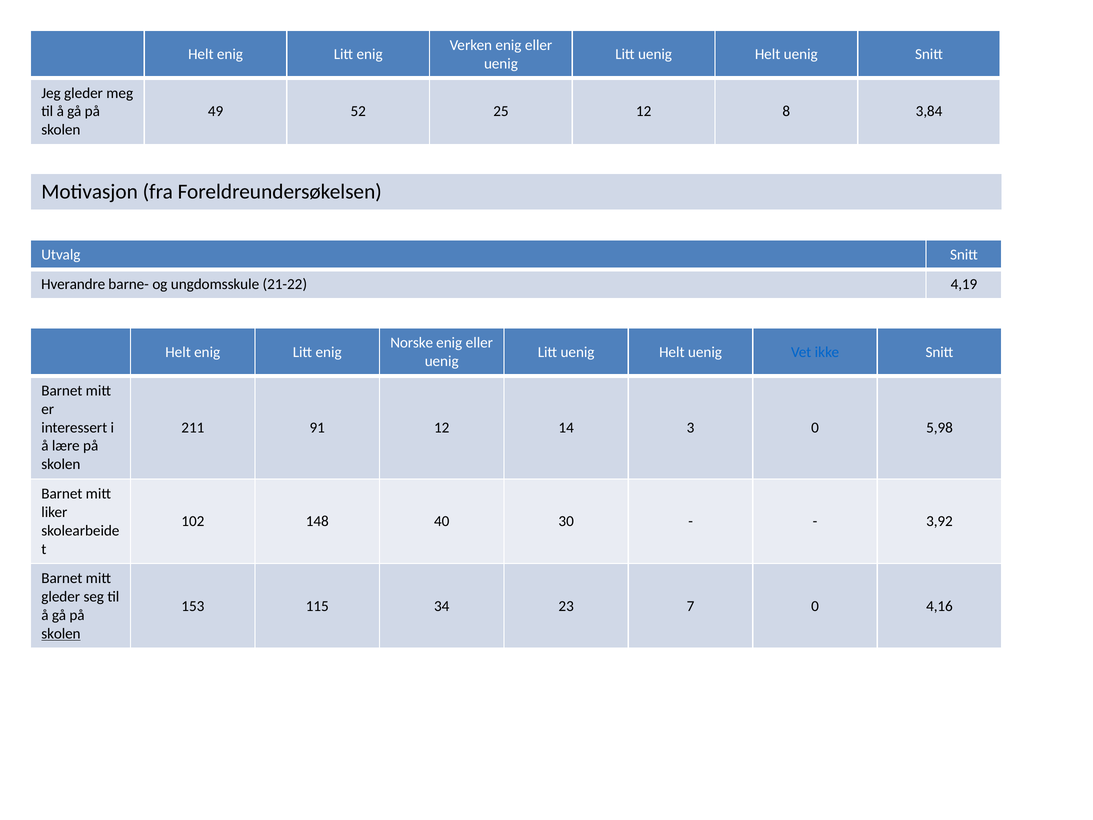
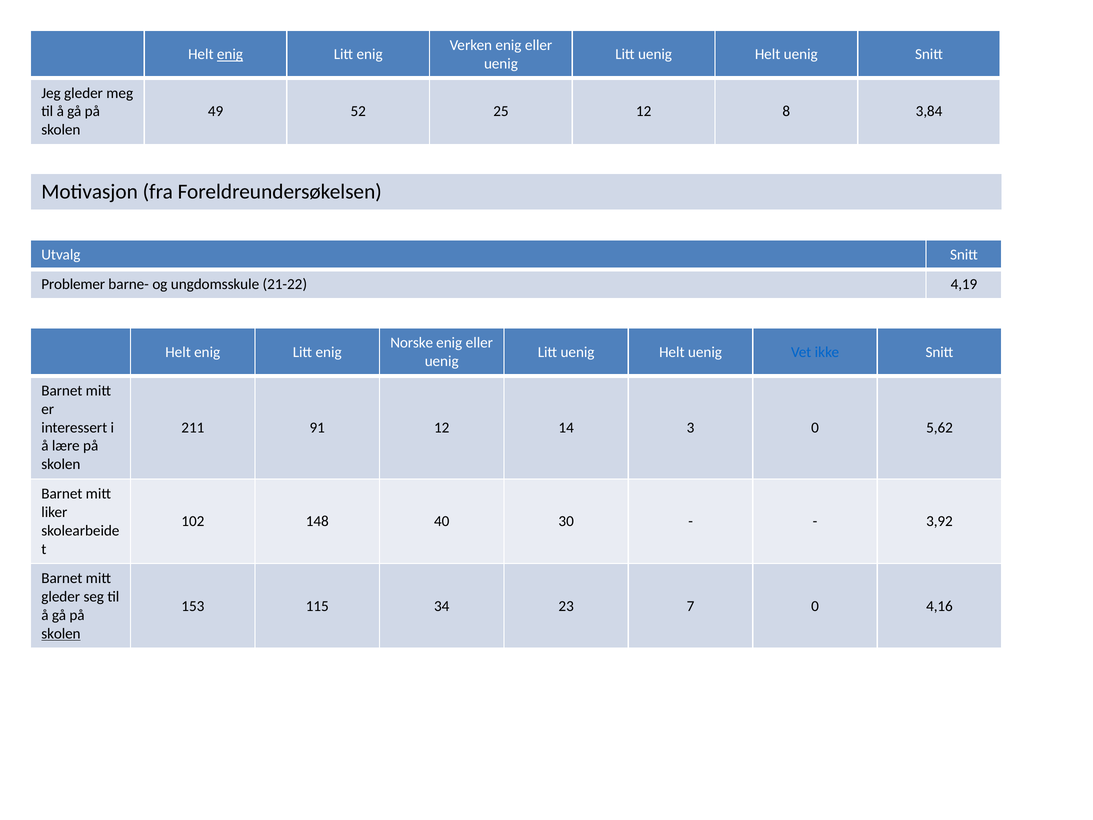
enig at (230, 54) underline: none -> present
Hverandre: Hverandre -> Problemer
5,98: 5,98 -> 5,62
